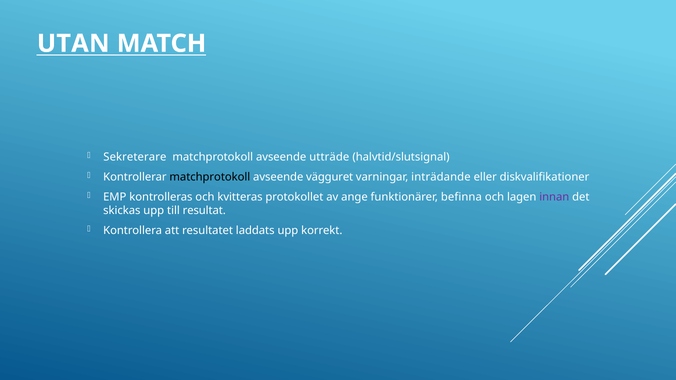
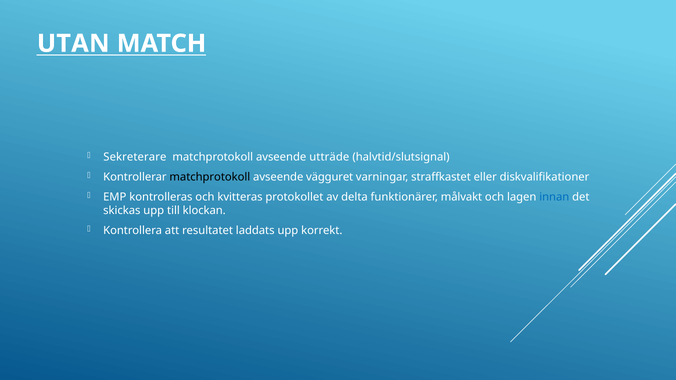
inträdande: inträdande -> straffkastet
ange: ange -> delta
befinna: befinna -> målvakt
innan colour: purple -> blue
resultat: resultat -> klockan
